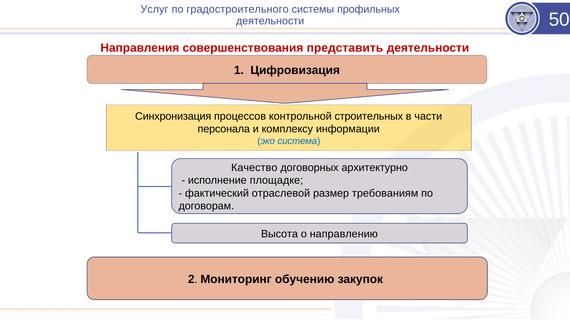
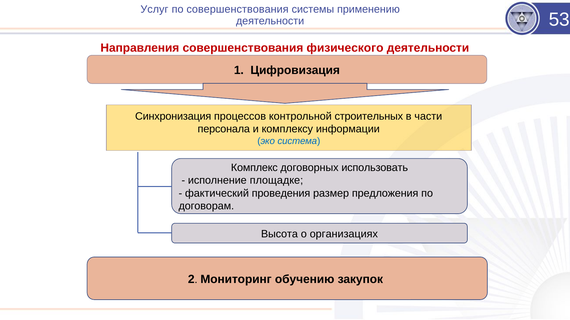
по градостроительного: градостроительного -> совершенствования
профильных: профильных -> применению
50: 50 -> 53
представить: представить -> физического
Качество: Качество -> Комплекс
архитектурно: архитектурно -> использовать
отраслевой: отраслевой -> проведения
требованиям: требованиям -> предложения
направлению: направлению -> организациях
